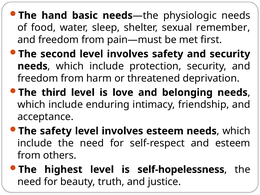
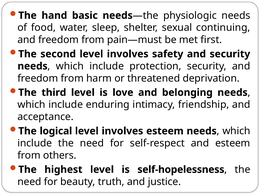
remember: remember -> continuing
The safety: safety -> logical
